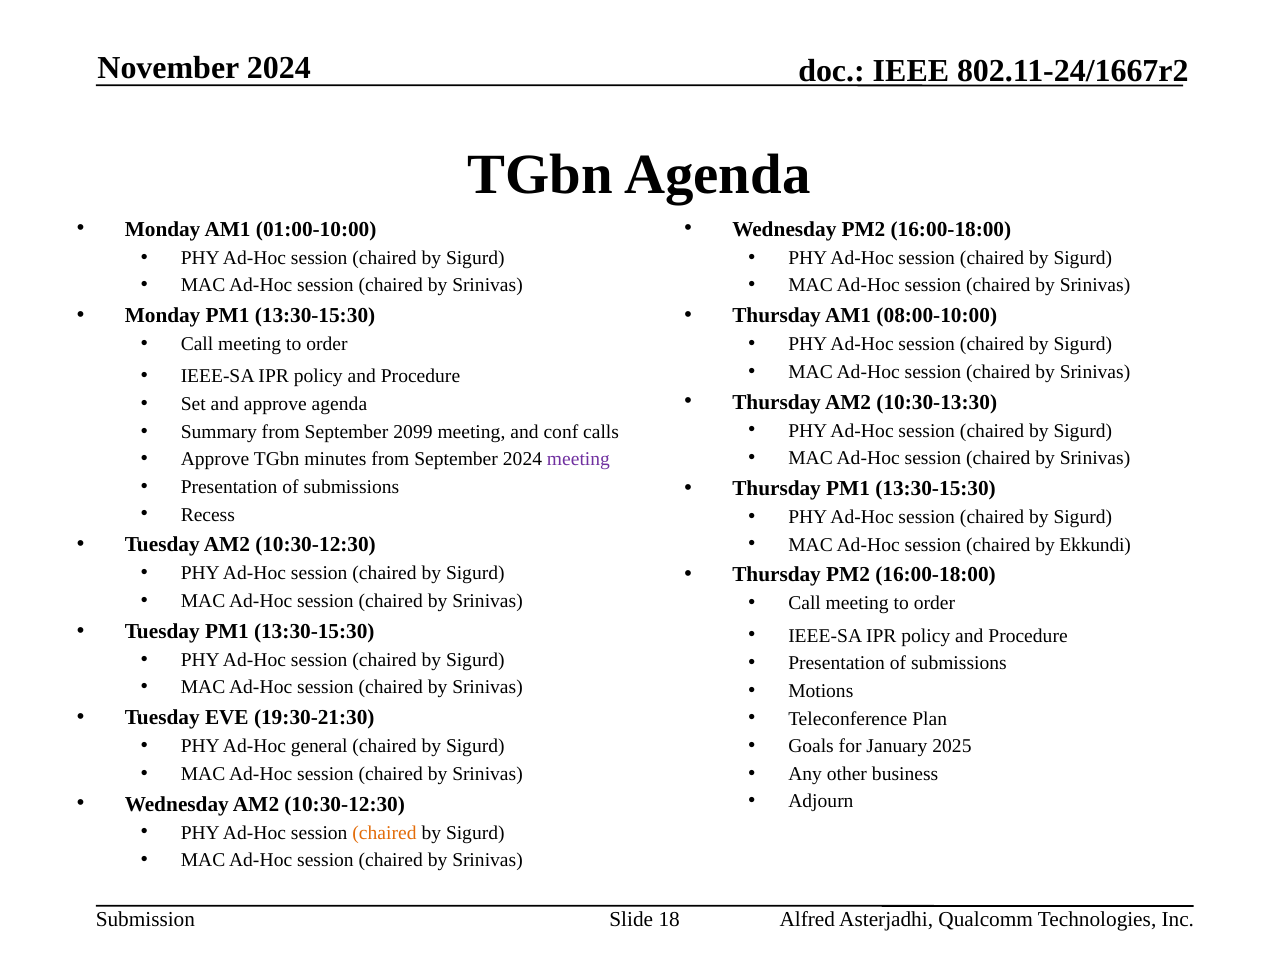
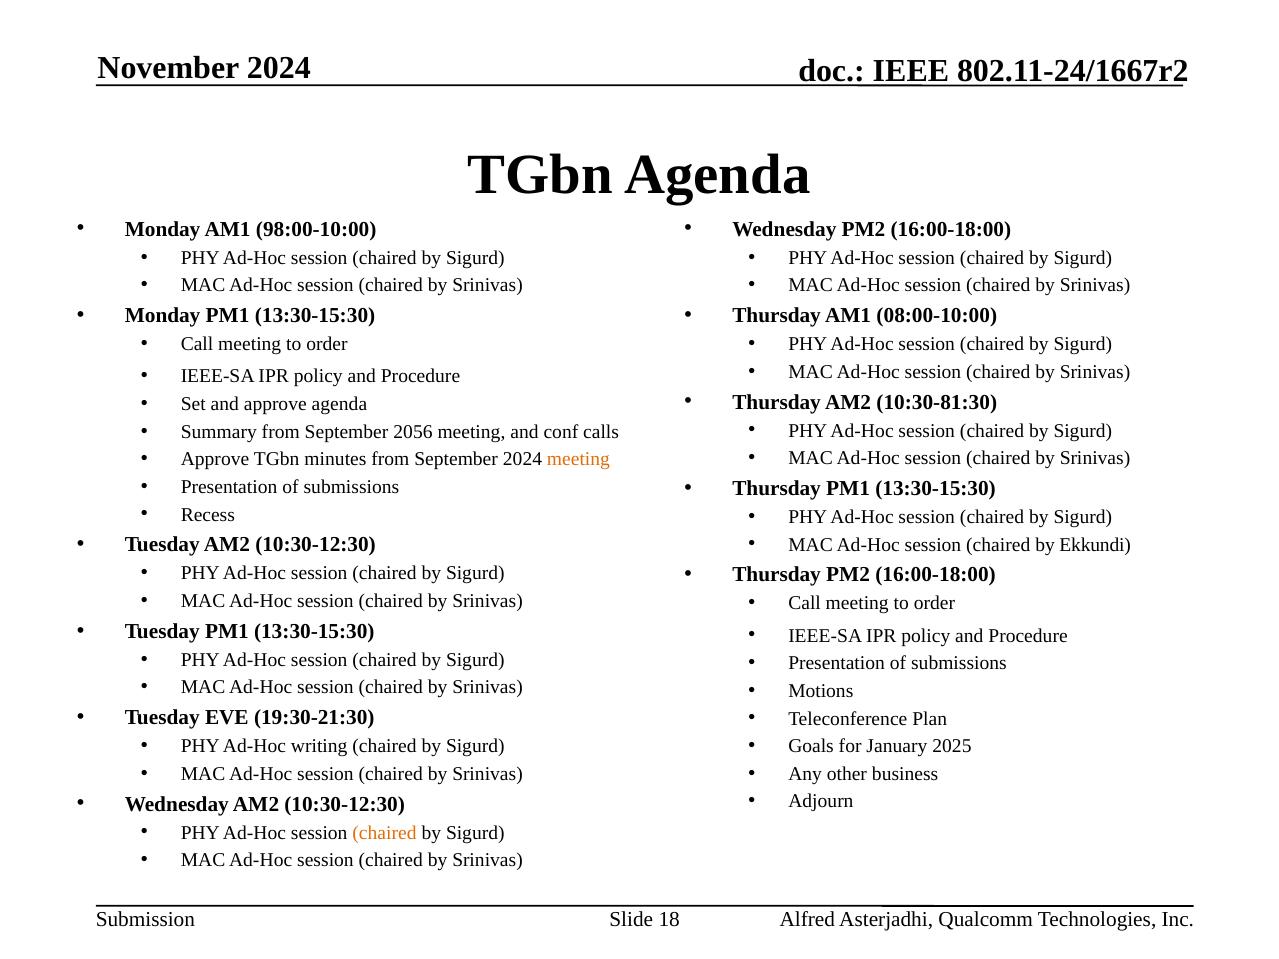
01:00-10:00: 01:00-10:00 -> 98:00-10:00
10:30-13:30: 10:30-13:30 -> 10:30-81:30
2099: 2099 -> 2056
meeting at (578, 460) colour: purple -> orange
general: general -> writing
